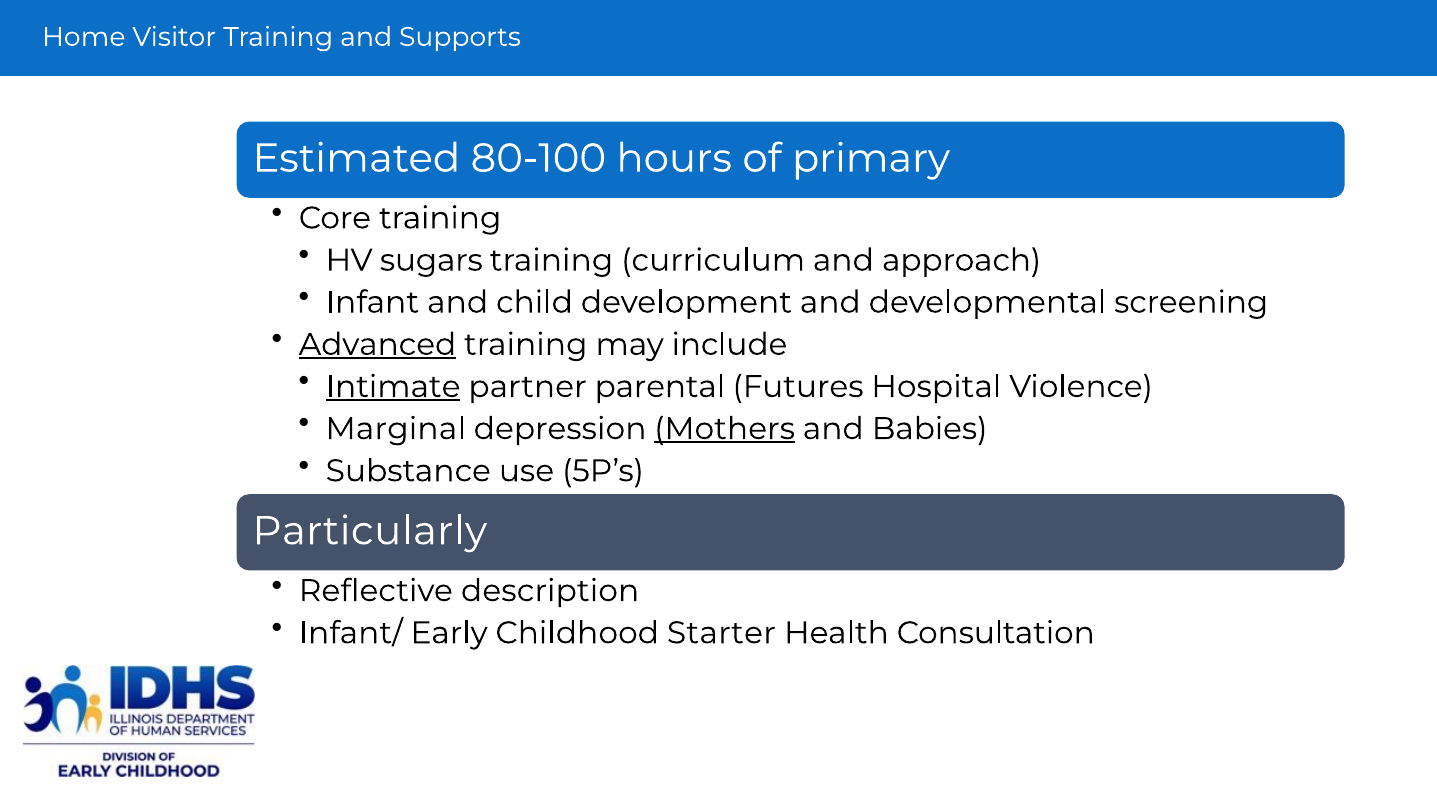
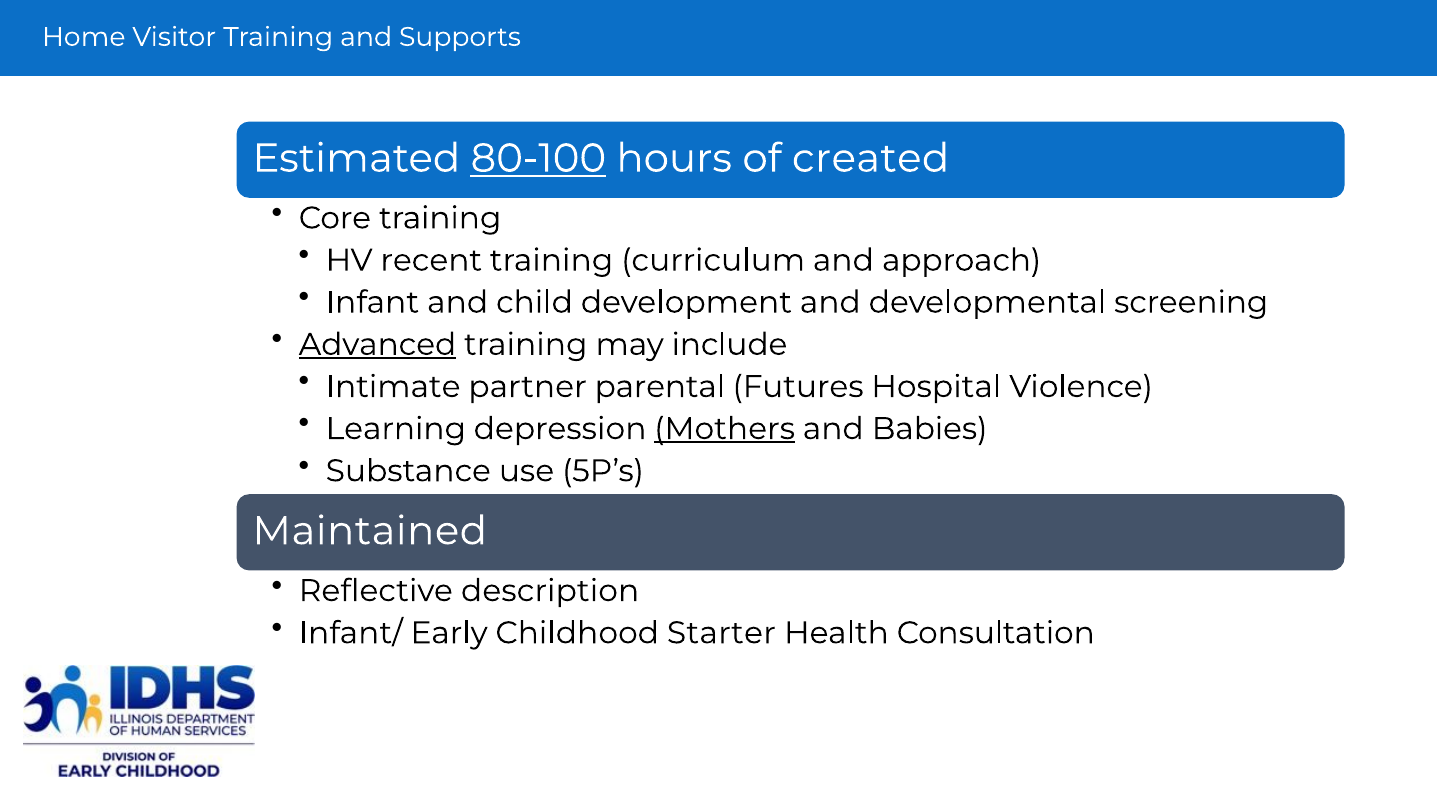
80-100 underline: none -> present
primary: primary -> created
sugars: sugars -> recent
Intimate underline: present -> none
Marginal: Marginal -> Learning
Particularly: Particularly -> Maintained
